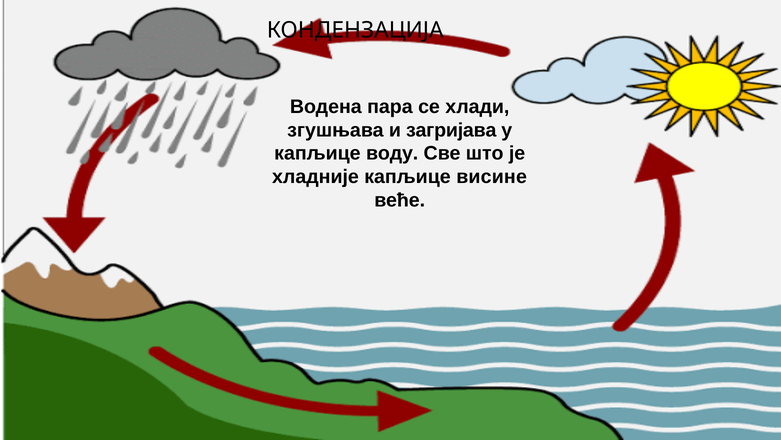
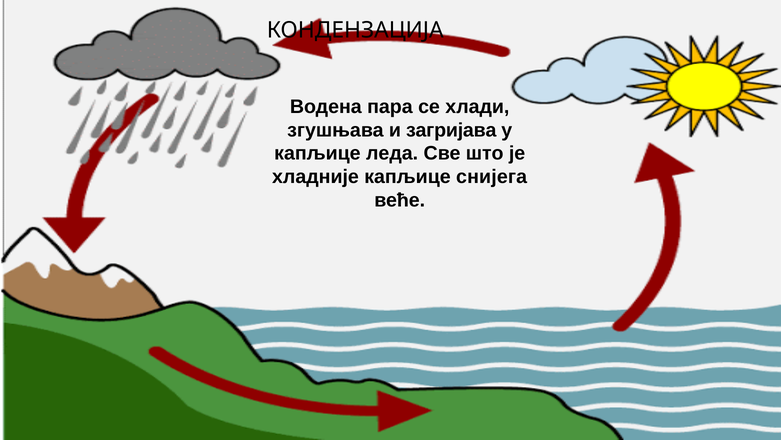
воду: воду -> леда
висине: висине -> снијега
